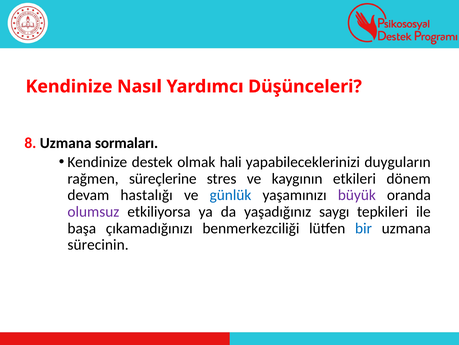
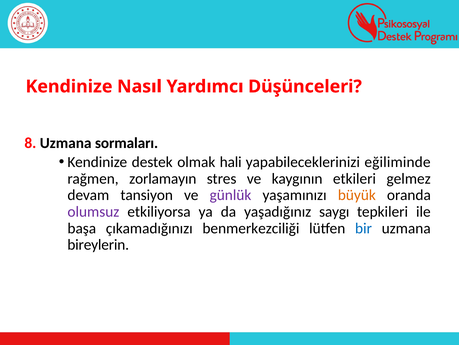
duyguların: duyguların -> eğiliminde
süreçlerine: süreçlerine -> zorlamayın
dönem: dönem -> gelmez
hastalığı: hastalığı -> tansiyon
günlük colour: blue -> purple
büyük colour: purple -> orange
sürecinin: sürecinin -> bireylerin
